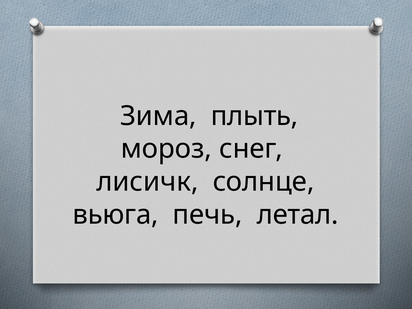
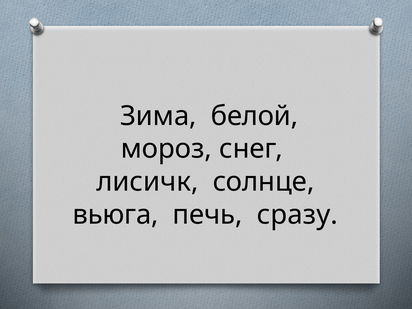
плыть: плыть -> белой
летал: летал -> сразу
